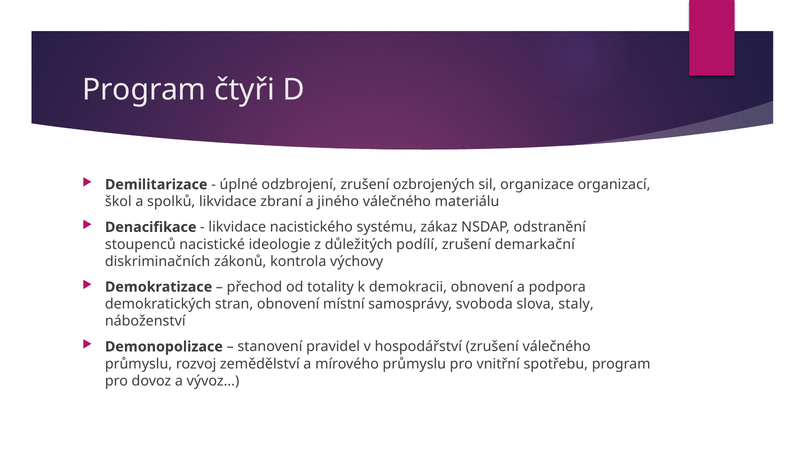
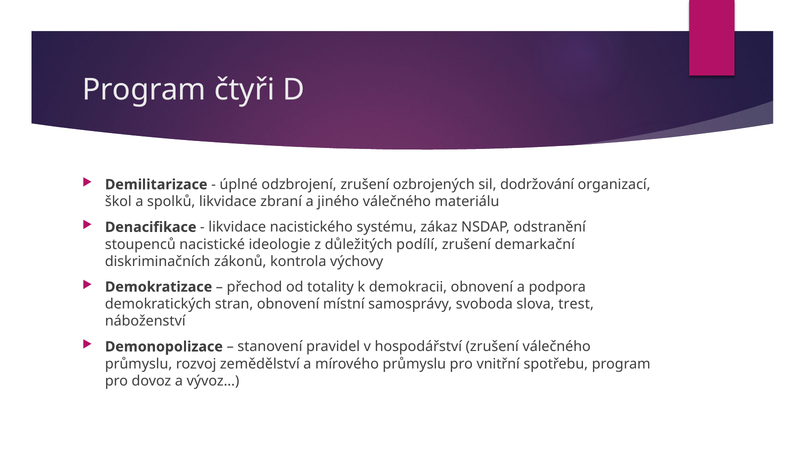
organizace: organizace -> dodržování
staly: staly -> trest
